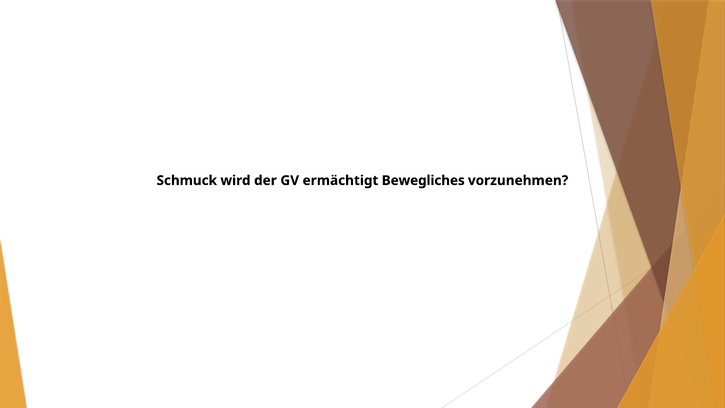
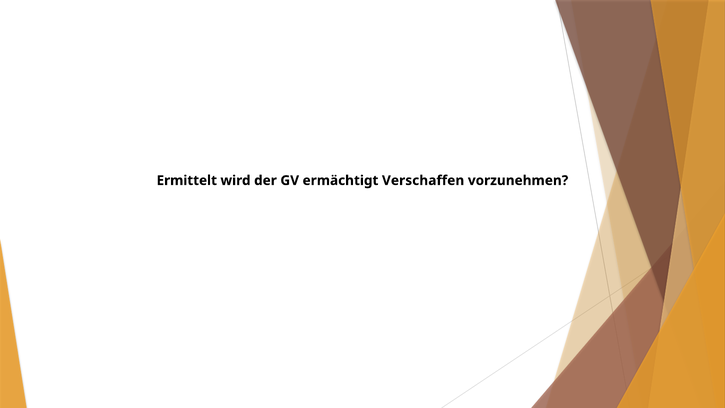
Schmuck: Schmuck -> Ermittelt
Bewegliches: Bewegliches -> Verschaffen
